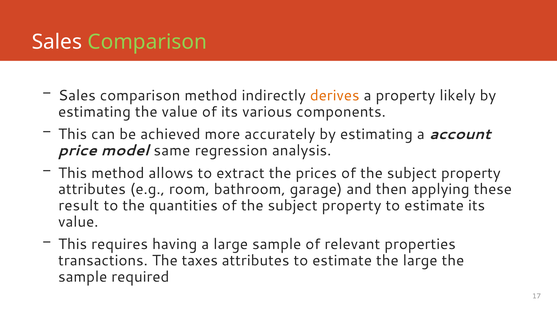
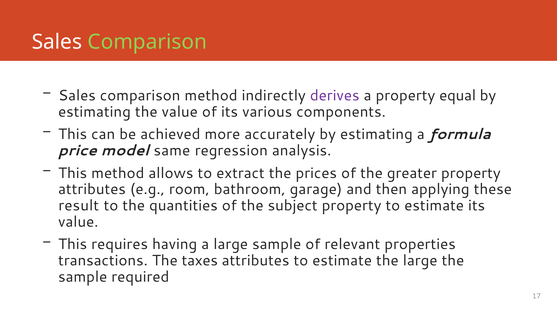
derives colour: orange -> purple
likely: likely -> equal
account: account -> formula
prices of the subject: subject -> greater
